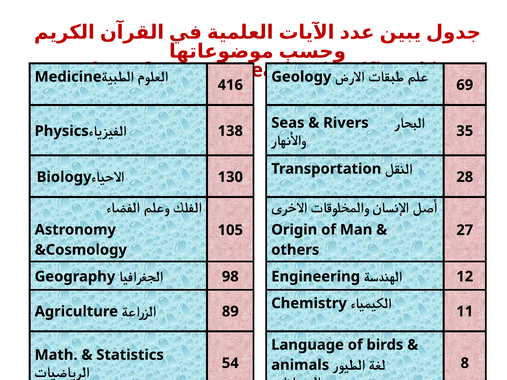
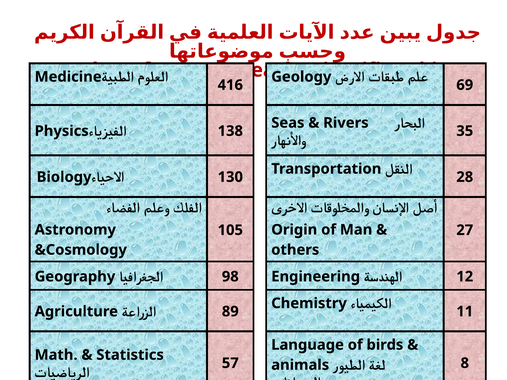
54: 54 -> 57
